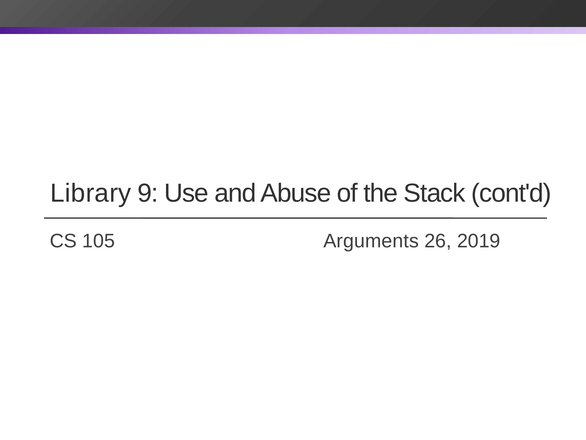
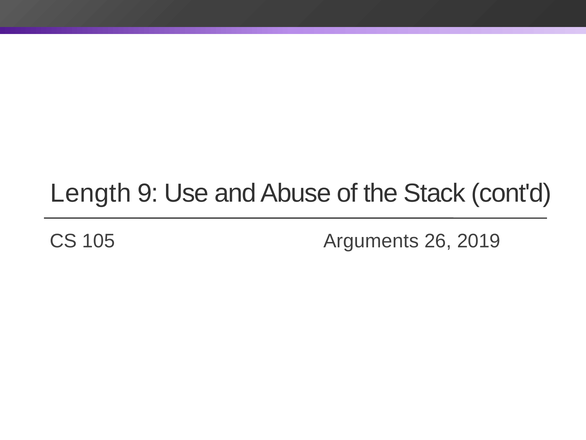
Library: Library -> Length
